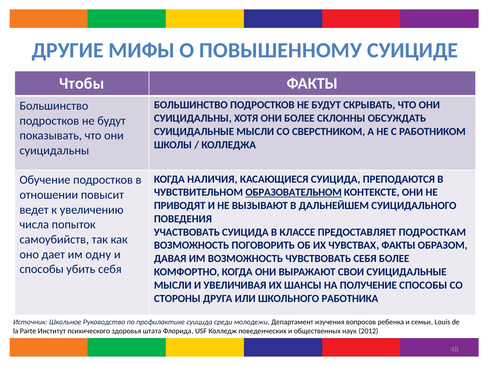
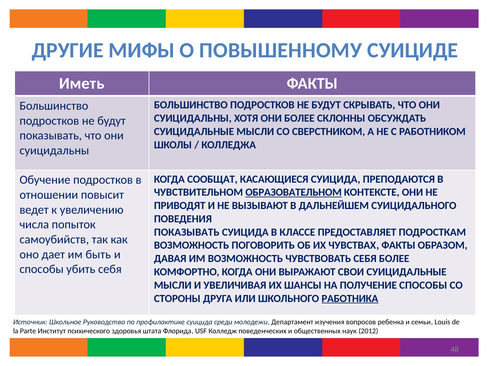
Чтобы: Чтобы -> Иметь
НАЛИЧИЯ: НАЛИЧИЯ -> СООБЩАТ
УЧАСТВОВАТЬ at (187, 232): УЧАСТВОВАТЬ -> ПОКАЗЫВАТЬ
одну: одну -> быть
РАБОТНИКА underline: none -> present
